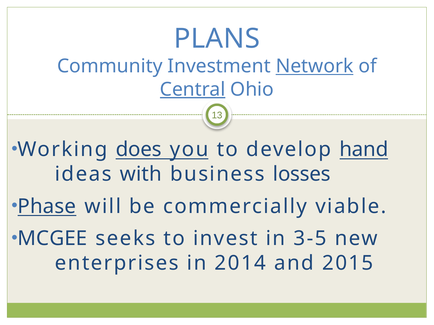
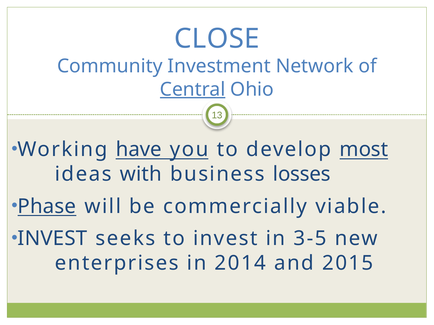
PLANS: PLANS -> CLOSE
Network underline: present -> none
does: does -> have
hand: hand -> most
MCGEE at (52, 239): MCGEE -> INVEST
